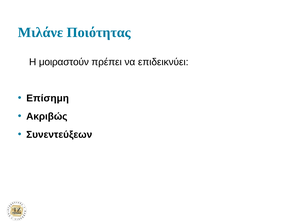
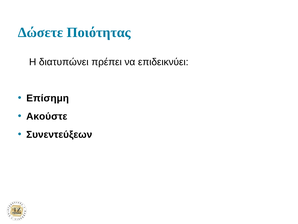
Μιλάνε: Μιλάνε -> Δώσετε
μοιραστούν: μοιραστούν -> διατυπώνει
Ακριβώς: Ακριβώς -> Ακούστε
